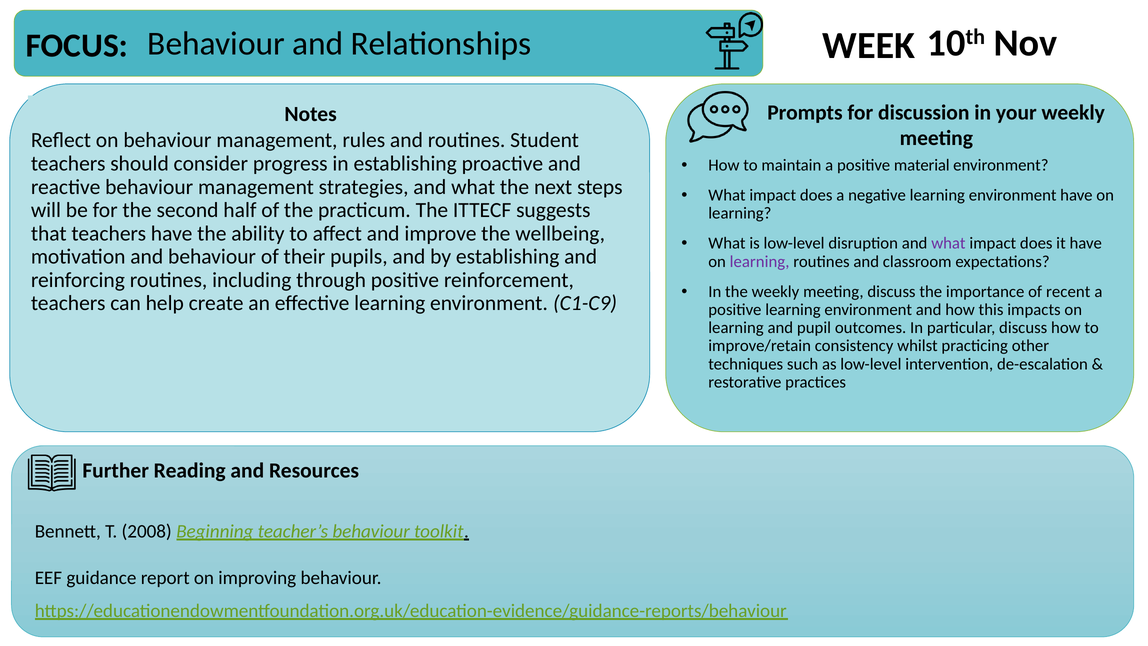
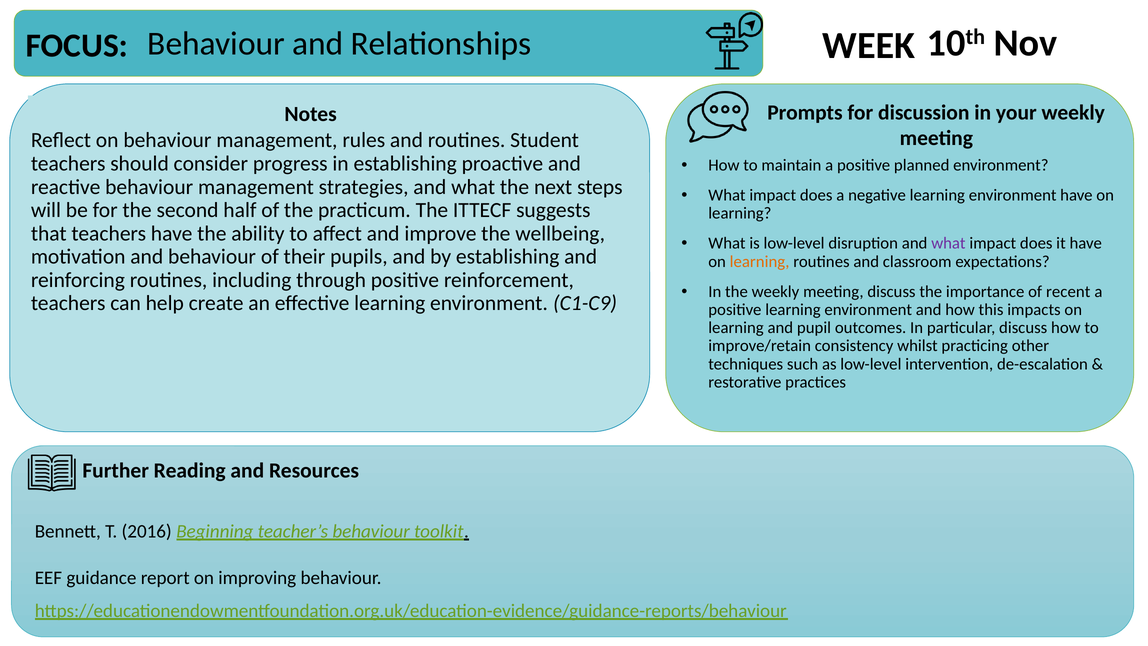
material: material -> planned
learning at (760, 261) colour: purple -> orange
2008: 2008 -> 2016
